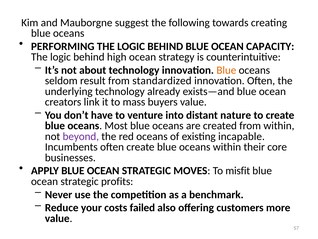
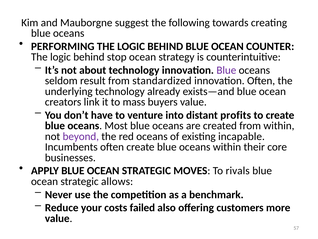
CAPACITY: CAPACITY -> COUNTER
high: high -> stop
Blue at (226, 70) colour: orange -> purple
nature: nature -> profits
misfit: misfit -> rivals
profits: profits -> allows
